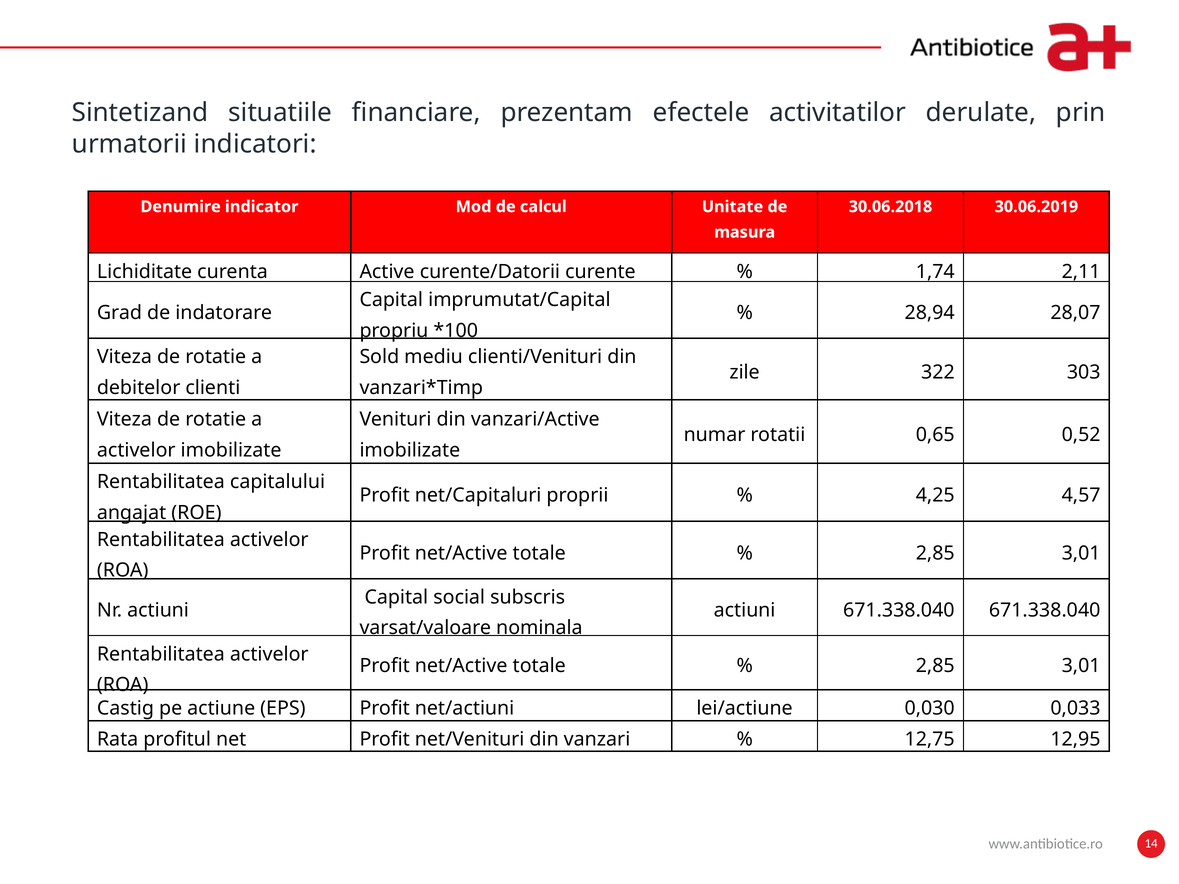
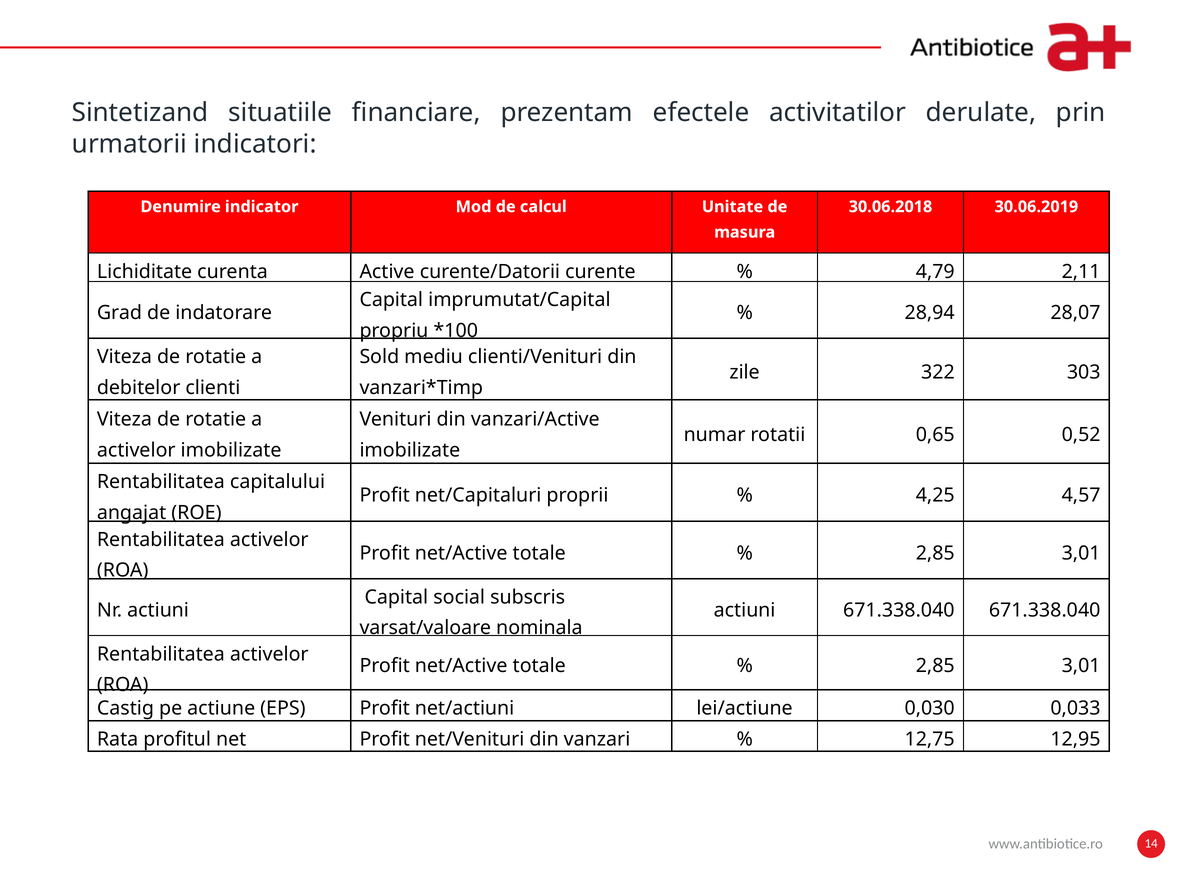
1,74: 1,74 -> 4,79
